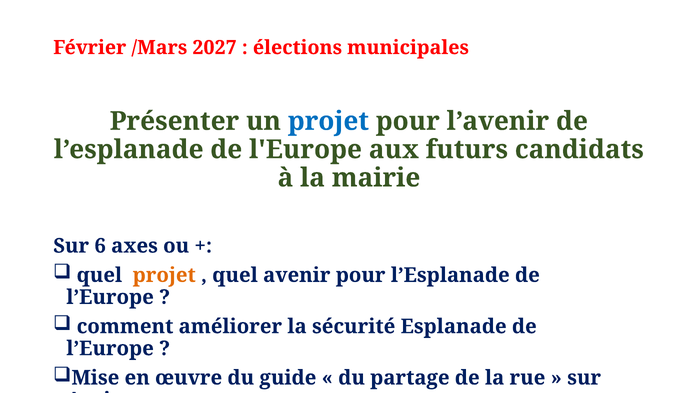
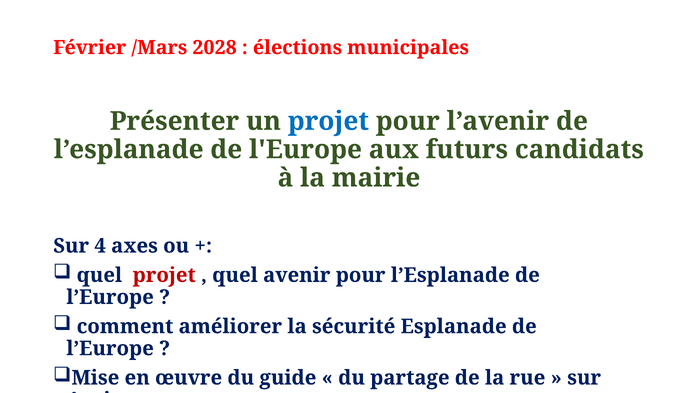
2027: 2027 -> 2028
6: 6 -> 4
projet at (164, 275) colour: orange -> red
